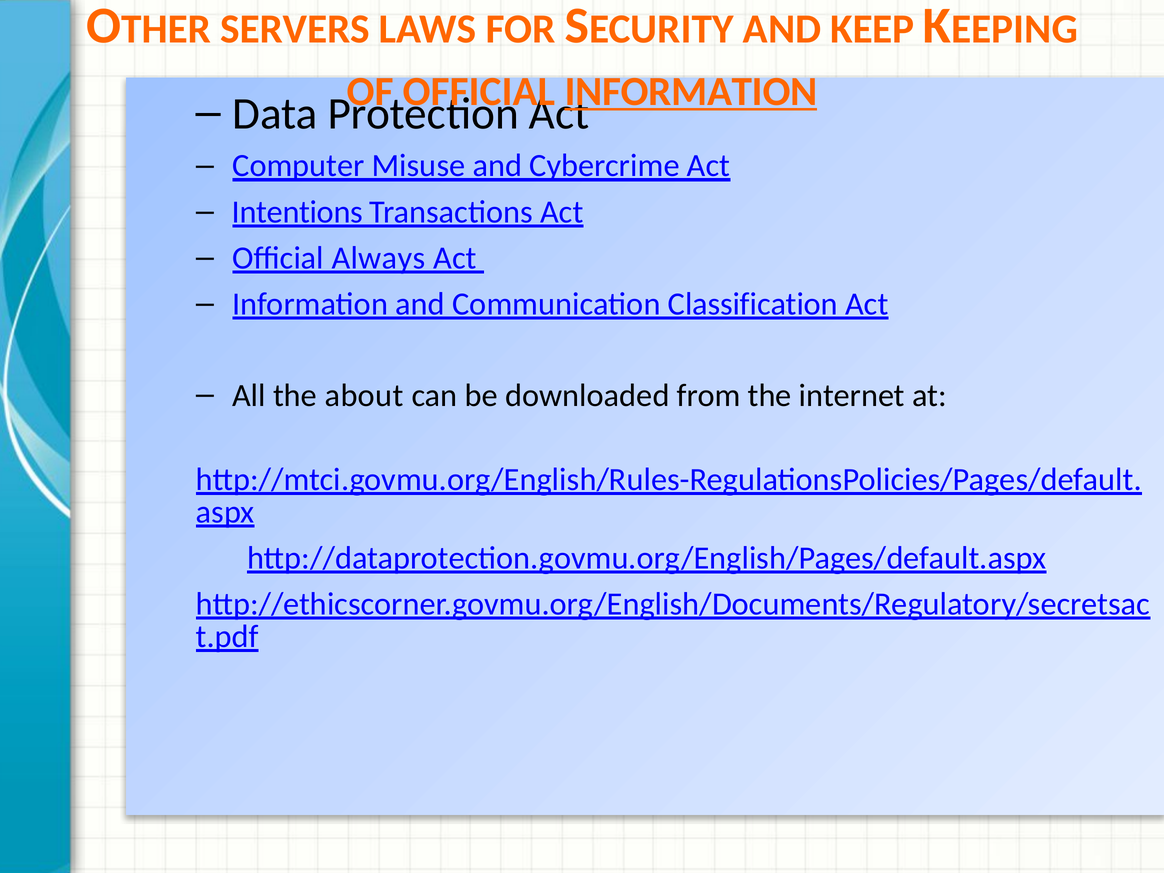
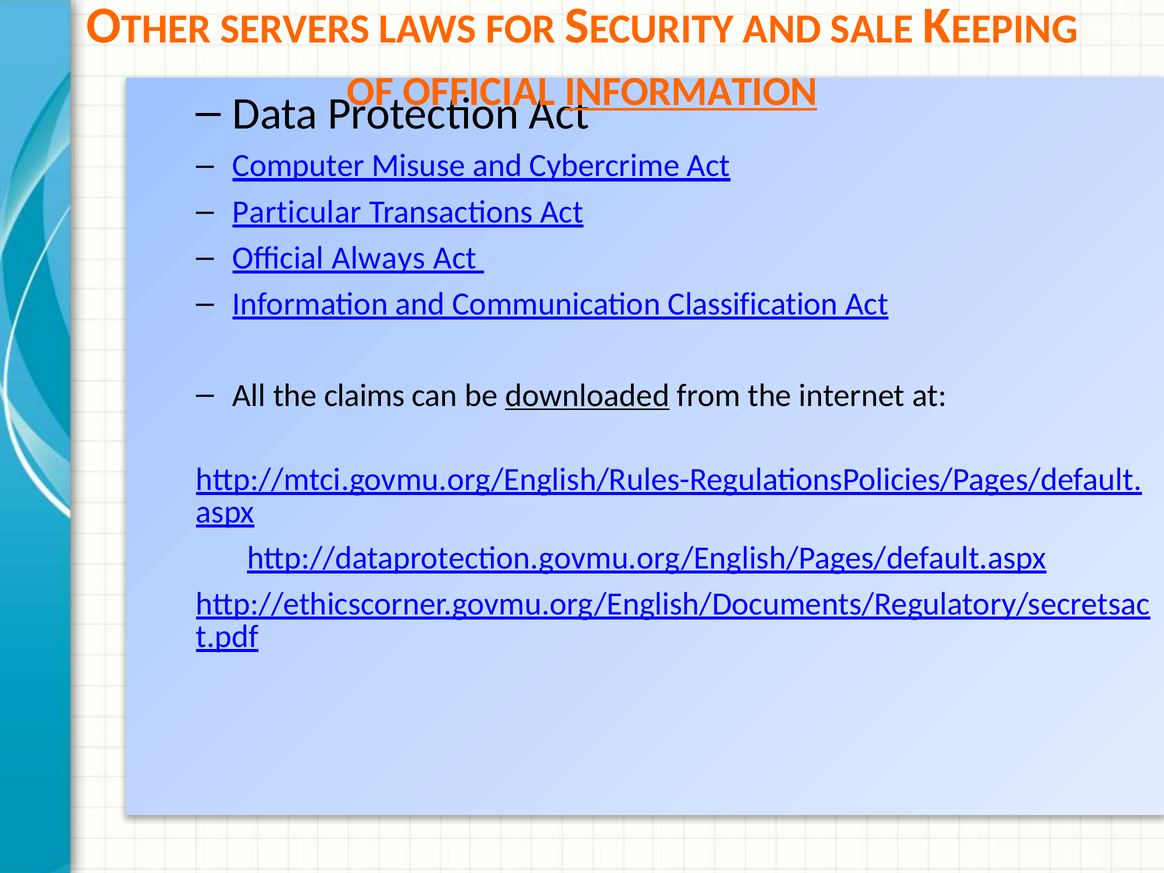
KEEP: KEEP -> SALE
Intentions: Intentions -> Particular
about: about -> claims
downloaded underline: none -> present
